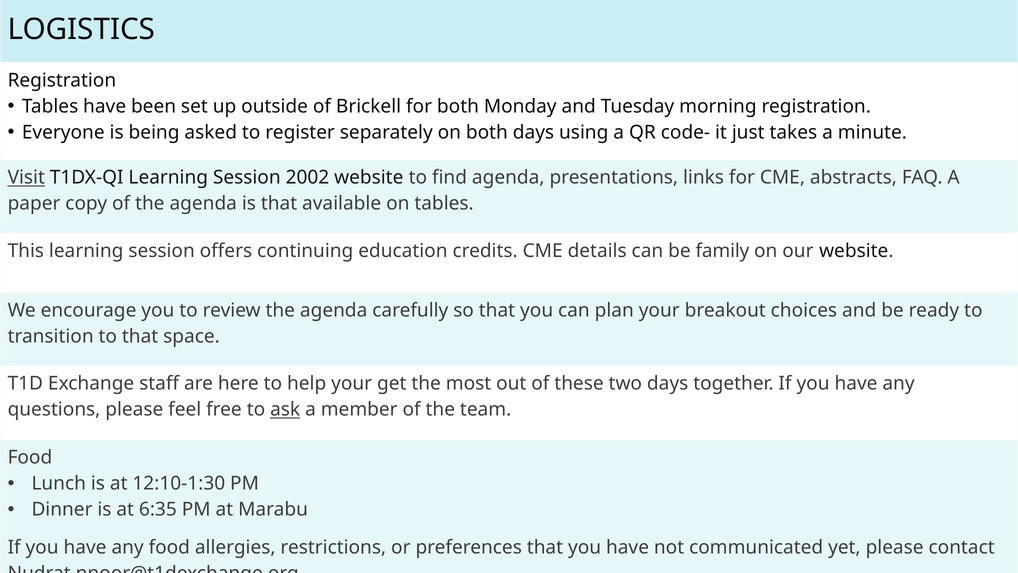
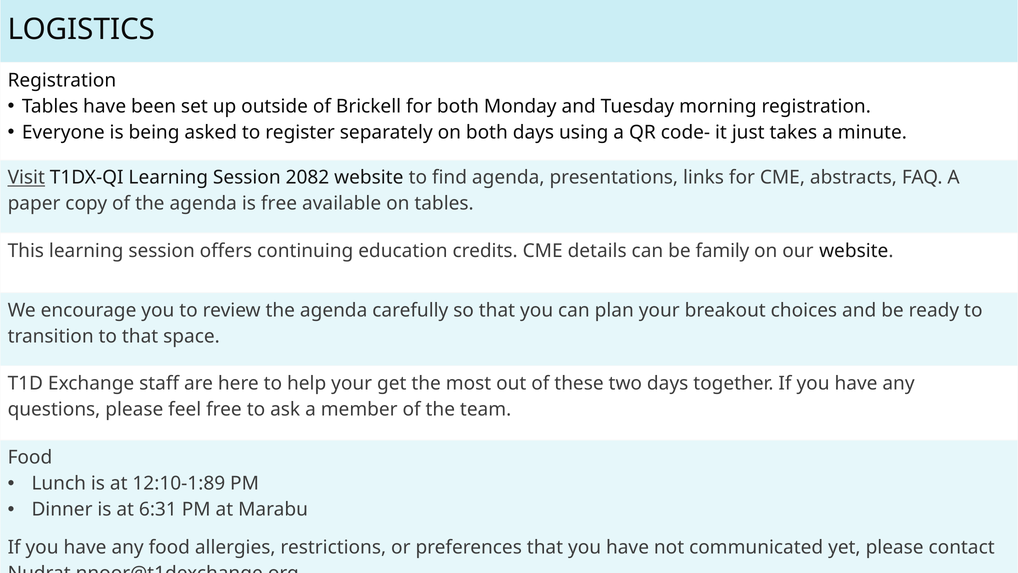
2002: 2002 -> 2082
is that: that -> free
ask underline: present -> none
12:10-1:30: 12:10-1:30 -> 12:10-1:89
6:35: 6:35 -> 6:31
